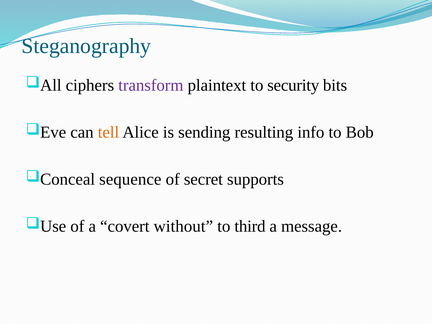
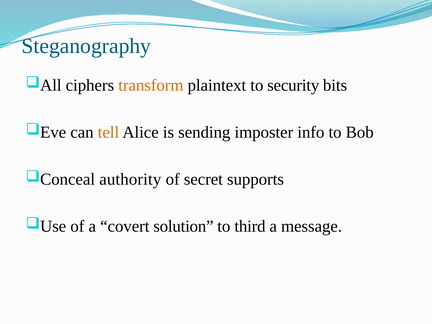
transform colour: purple -> orange
resulting: resulting -> imposter
sequence: sequence -> authority
without: without -> solution
